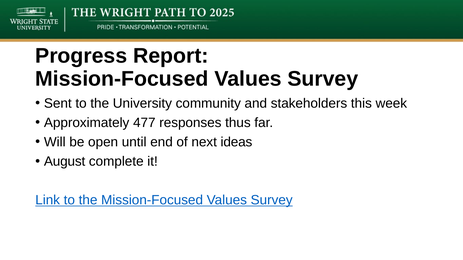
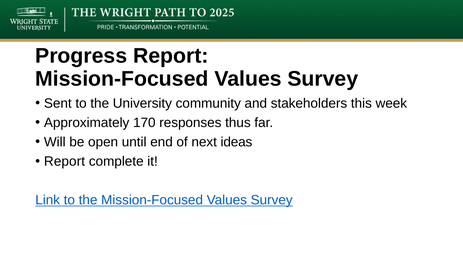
477: 477 -> 170
August at (65, 162): August -> Report
